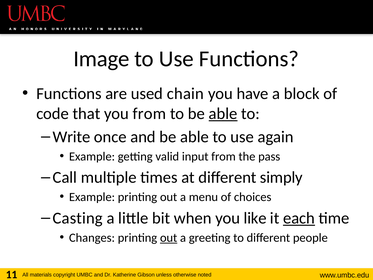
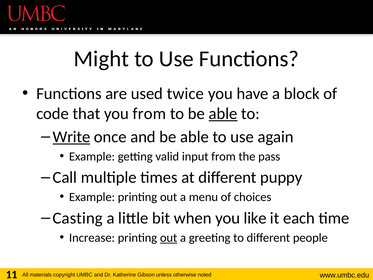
Image: Image -> Might
chain: chain -> twice
Write underline: none -> present
simply: simply -> puppy
each underline: present -> none
Changes: Changes -> Increase
